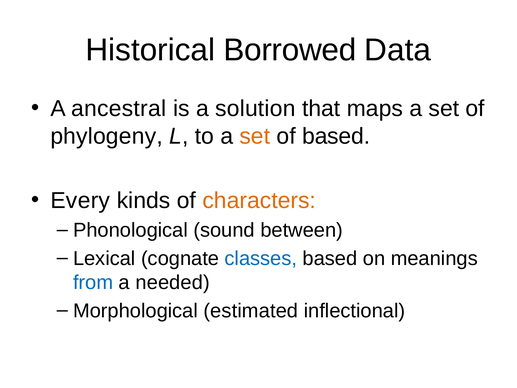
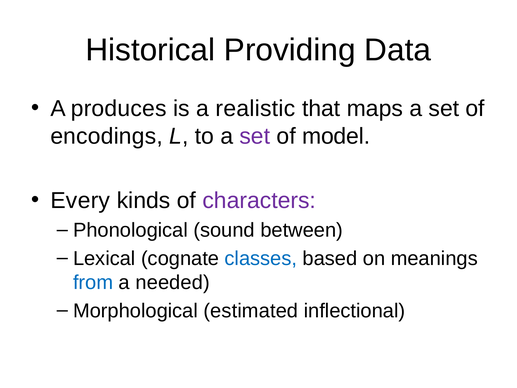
Borrowed: Borrowed -> Providing
ancestral: ancestral -> produces
solution: solution -> realistic
phylogeny: phylogeny -> encodings
set at (255, 136) colour: orange -> purple
of based: based -> model
characters colour: orange -> purple
